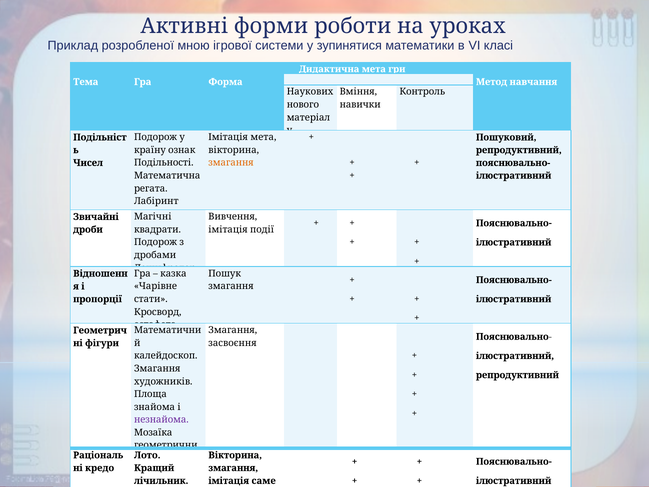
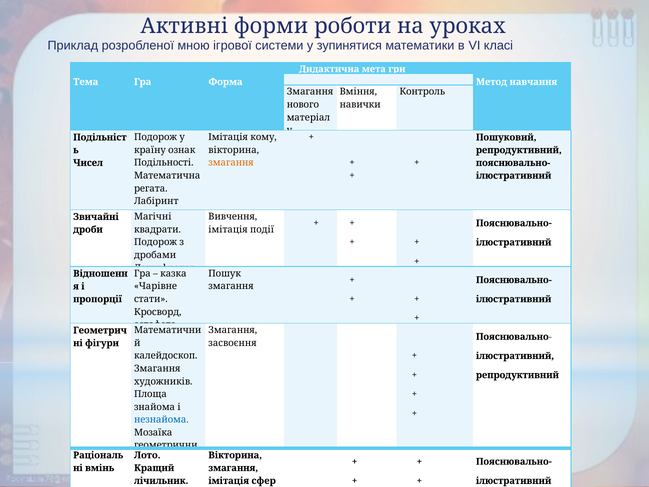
Наукових at (310, 92): Наукових -> Змагання
Імітація мета: мета -> кому
незнайома colour: purple -> blue
кредо: кредо -> вмінь
саме: саме -> сфер
